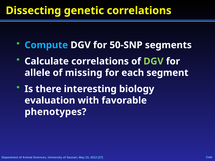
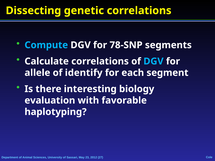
50-SNP: 50-SNP -> 78-SNP
DGV at (153, 61) colour: light green -> light blue
missing: missing -> identify
phenotypes: phenotypes -> haplotyping
